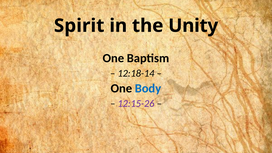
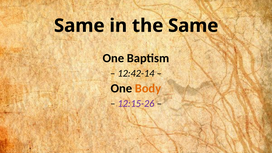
Spirit at (79, 26): Spirit -> Same
the Unity: Unity -> Same
12:18-14: 12:18-14 -> 12:42-14
Body colour: blue -> orange
